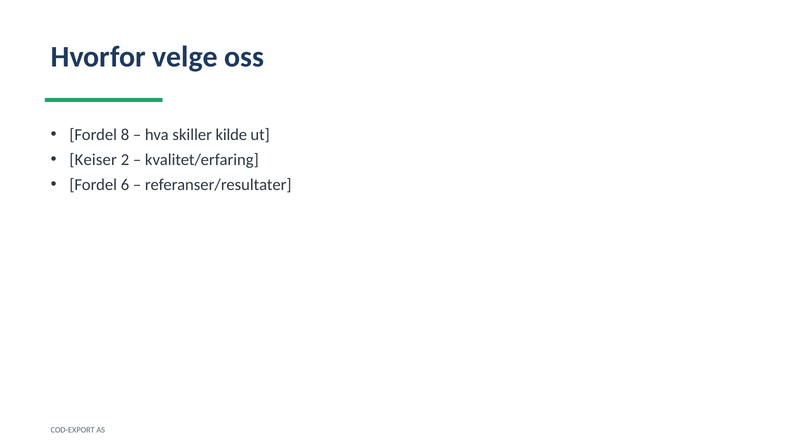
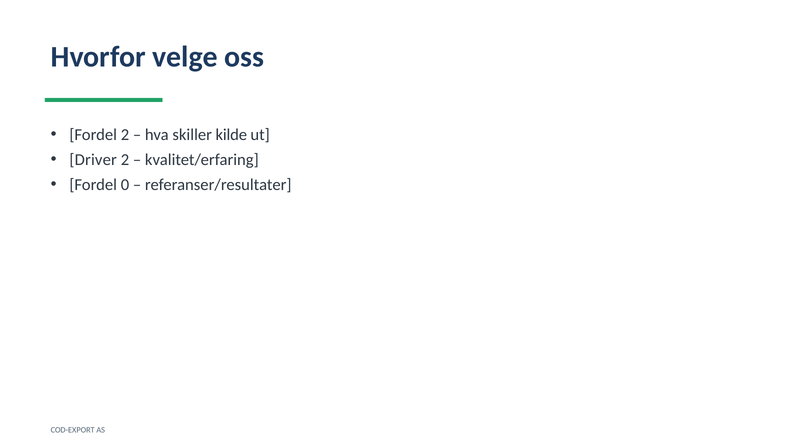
Fordel 8: 8 -> 2
Keiser: Keiser -> Driver
6: 6 -> 0
